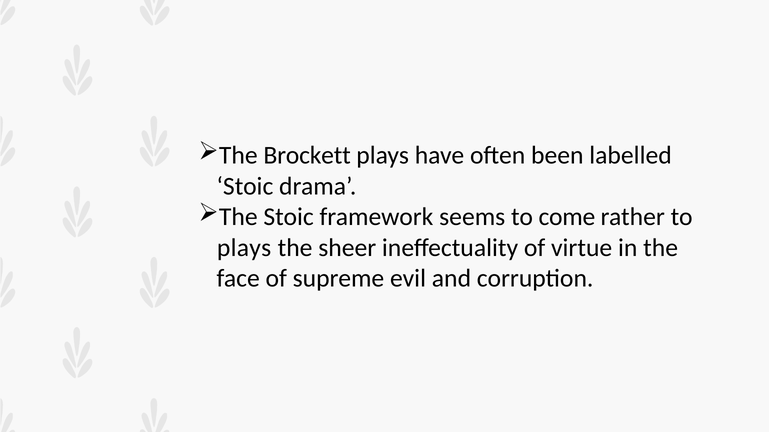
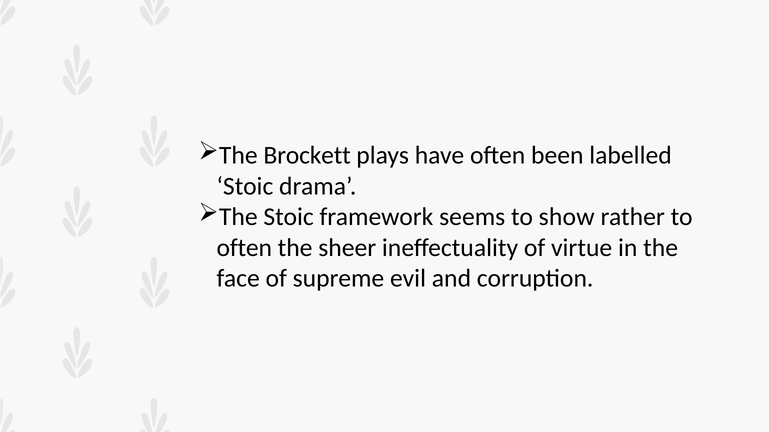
come: come -> show
plays at (244, 248): plays -> often
